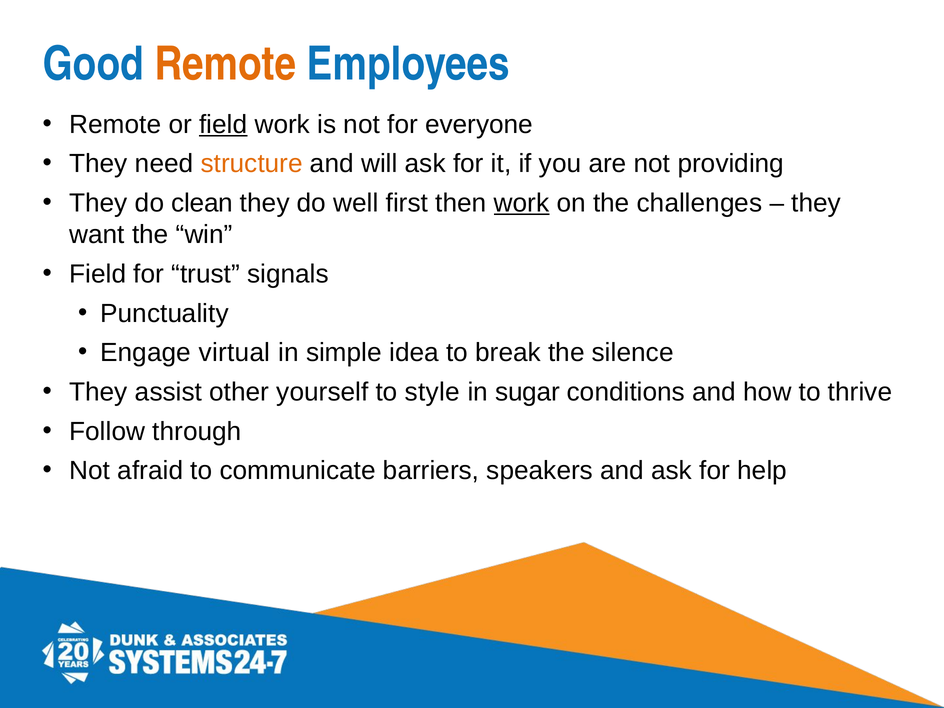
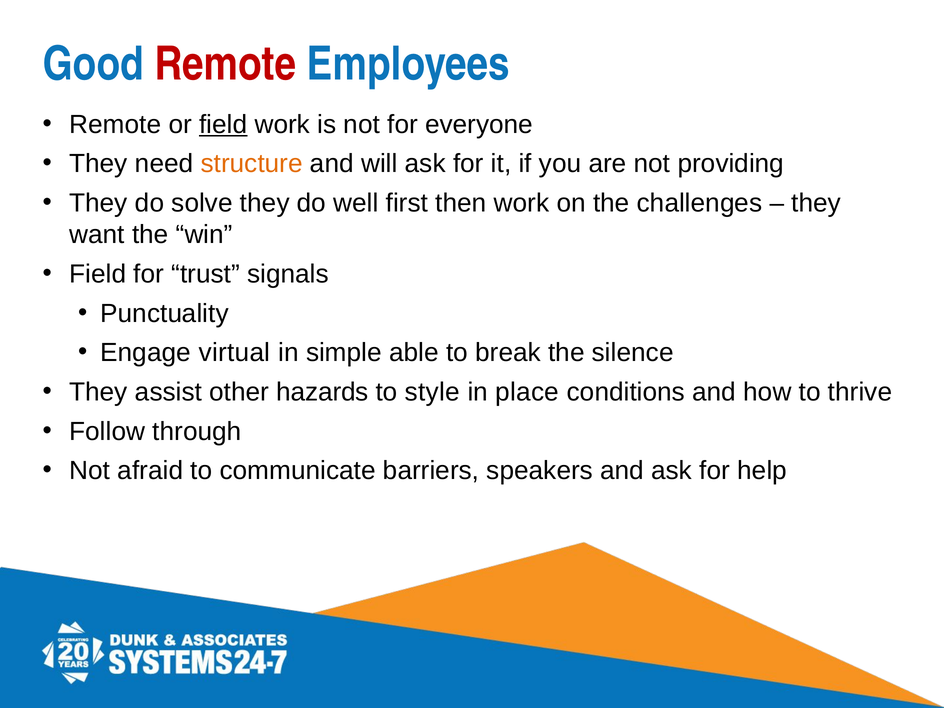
Remote at (225, 64) colour: orange -> red
clean: clean -> solve
work at (522, 203) underline: present -> none
idea: idea -> able
yourself: yourself -> hazards
sugar: sugar -> place
